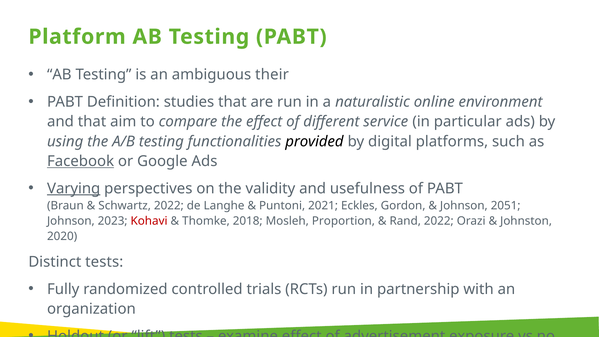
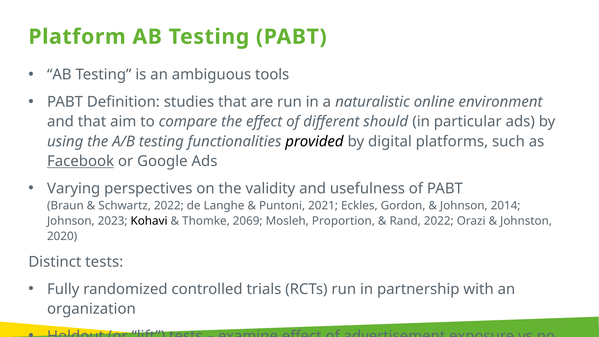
their: their -> tools
service: service -> should
Varying underline: present -> none
2051: 2051 -> 2014
Kohavi colour: red -> black
2018: 2018 -> 2069
